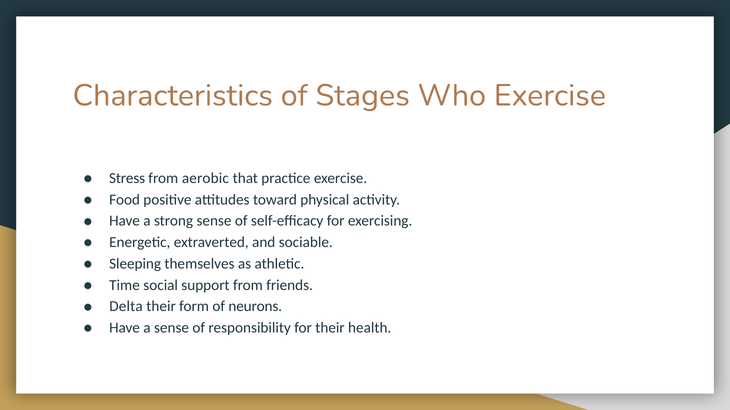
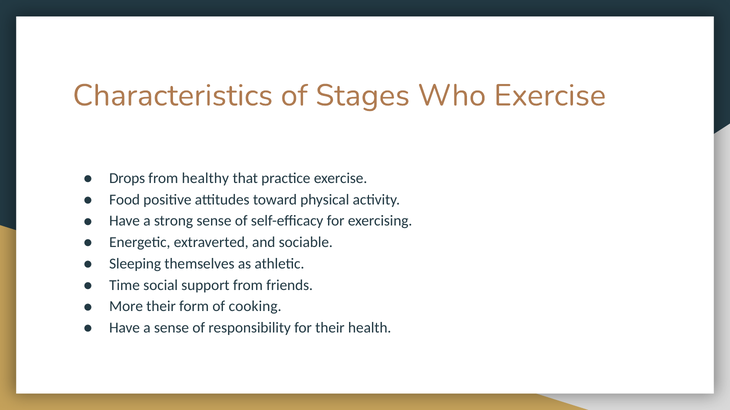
Stress: Stress -> Drops
aerobic: aerobic -> healthy
Delta: Delta -> More
neurons: neurons -> cooking
